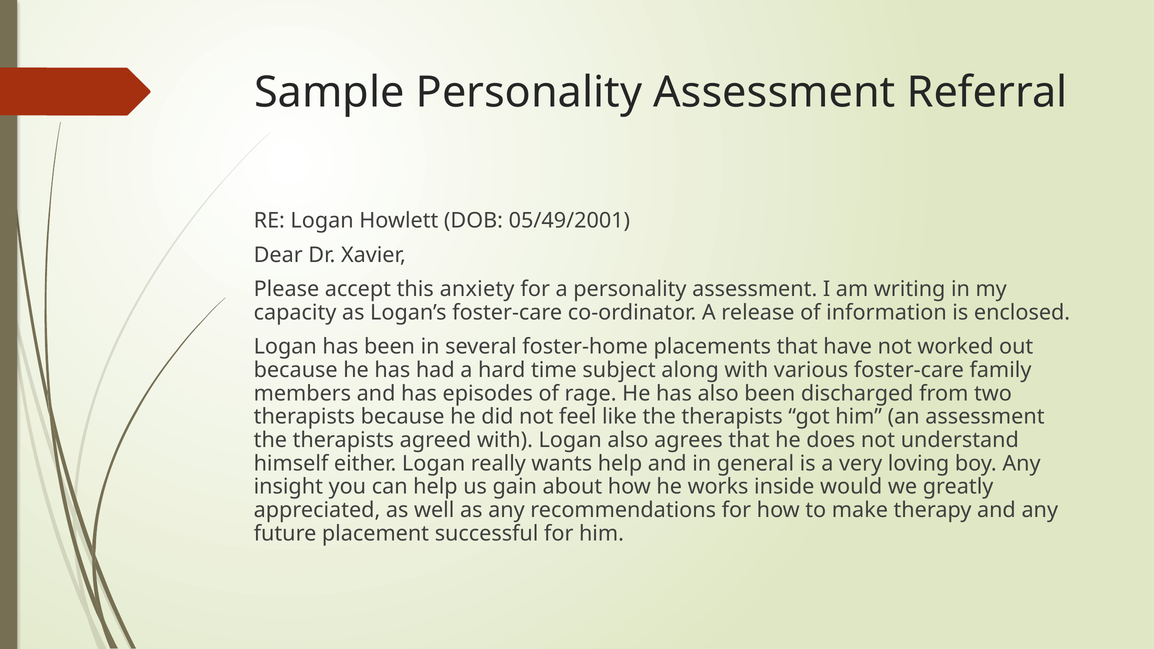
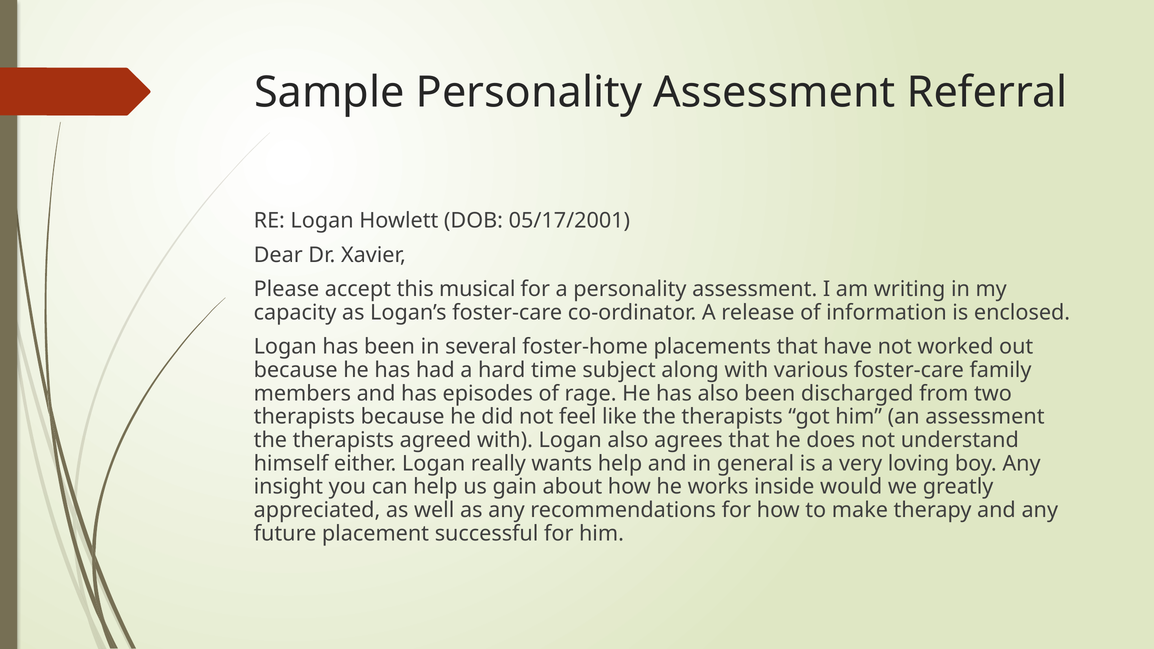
05/49/2001: 05/49/2001 -> 05/17/2001
anxiety: anxiety -> musical
